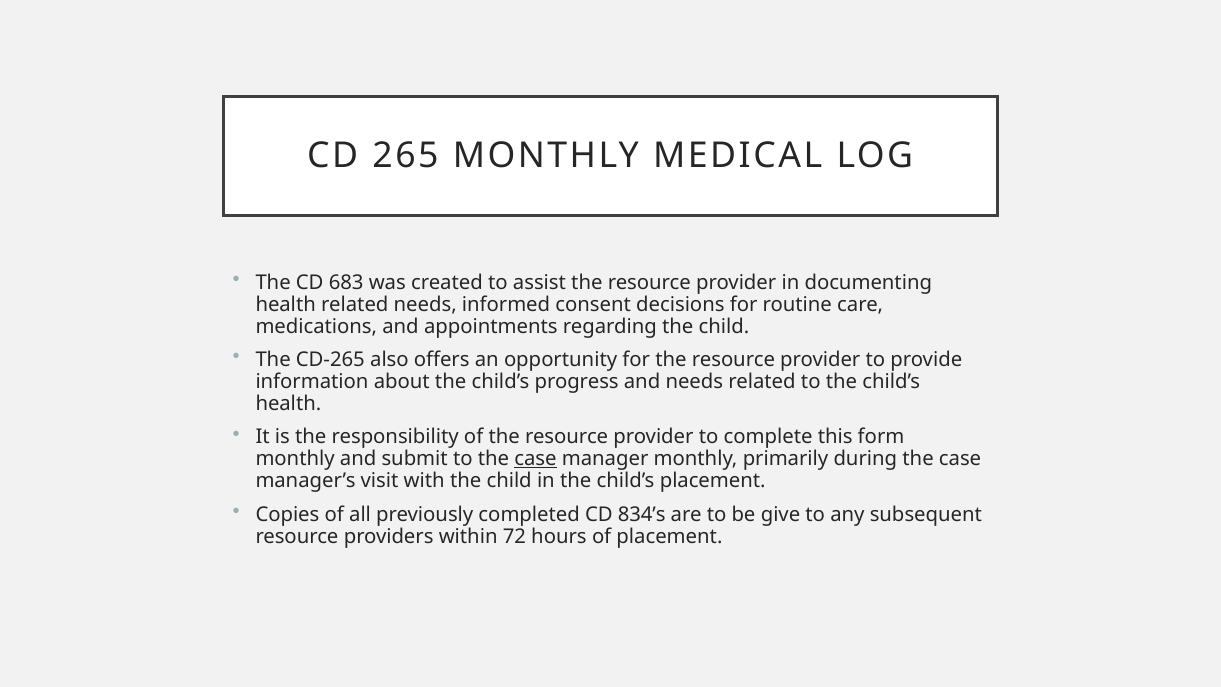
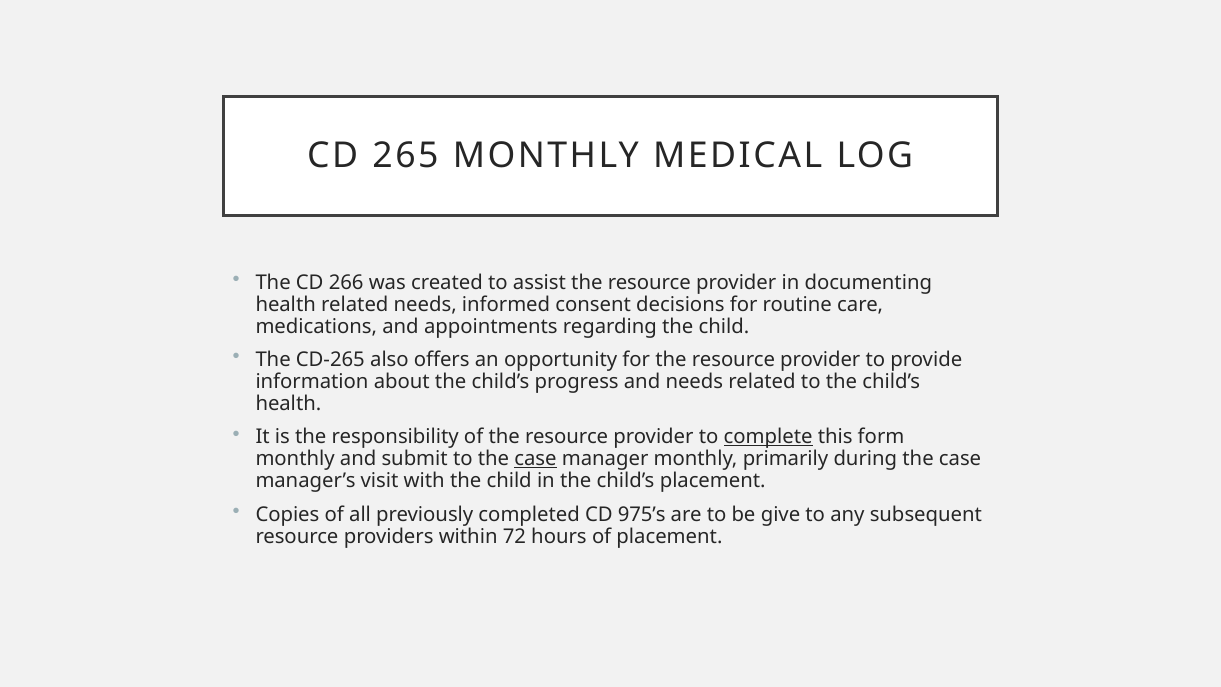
683: 683 -> 266
complete underline: none -> present
834’s: 834’s -> 975’s
